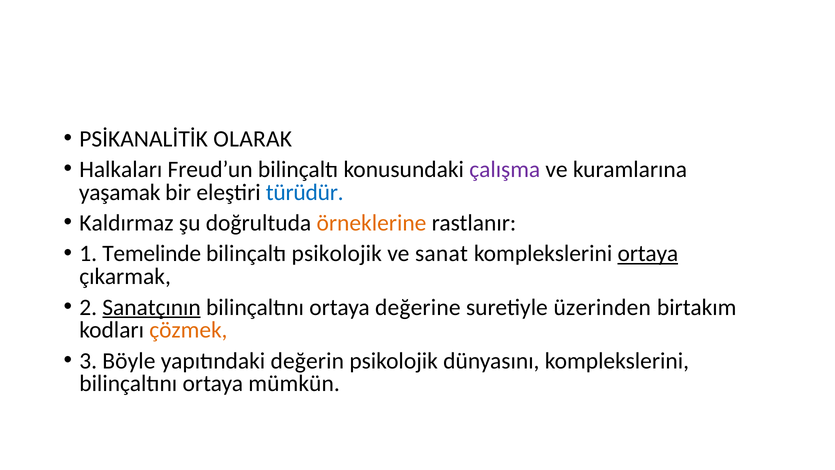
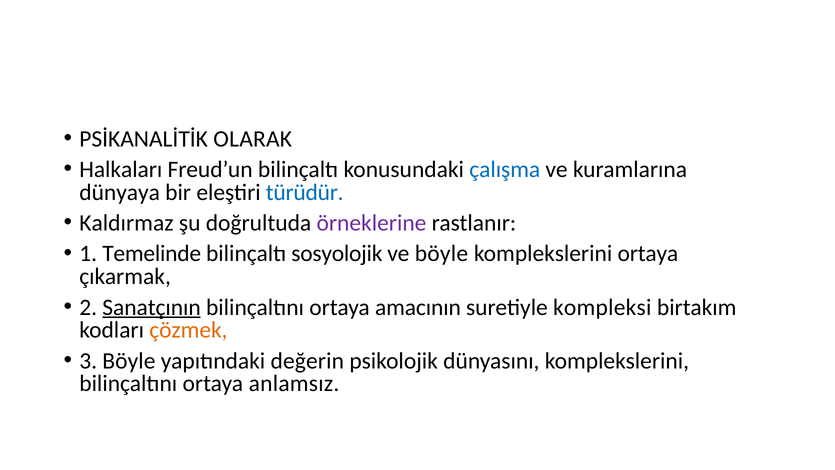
çalışma colour: purple -> blue
yaşamak: yaşamak -> dünyaya
örneklerine colour: orange -> purple
bilinçaltı psikolojik: psikolojik -> sosyolojik
ve sanat: sanat -> böyle
ortaya at (648, 254) underline: present -> none
değerine: değerine -> amacının
üzerinden: üzerinden -> kompleksi
mümkün: mümkün -> anlamsız
